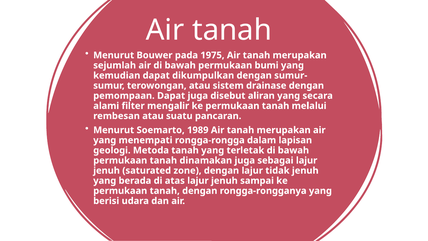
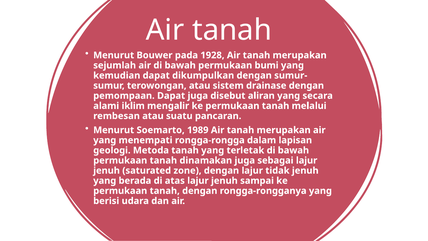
1975: 1975 -> 1928
filter: filter -> iklim
